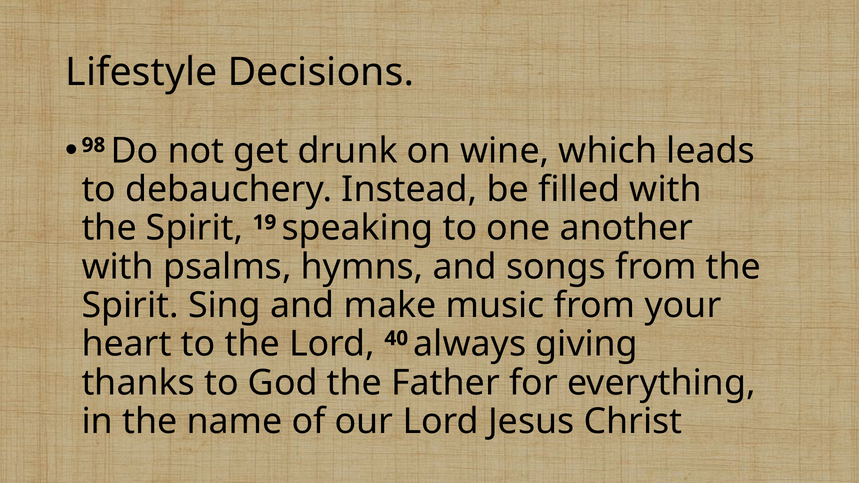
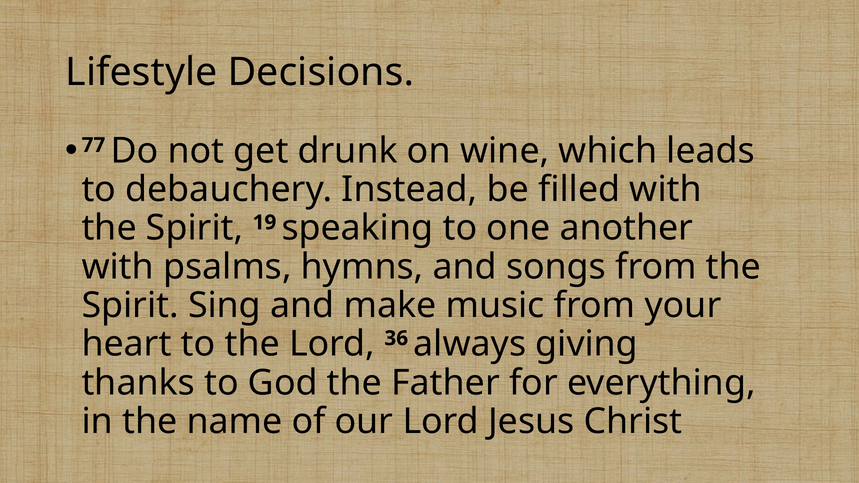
98: 98 -> 77
40: 40 -> 36
